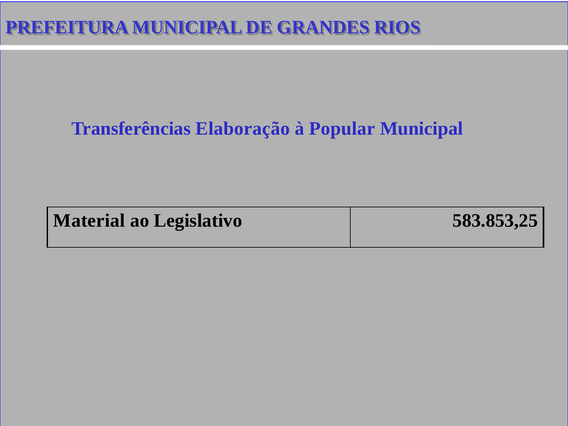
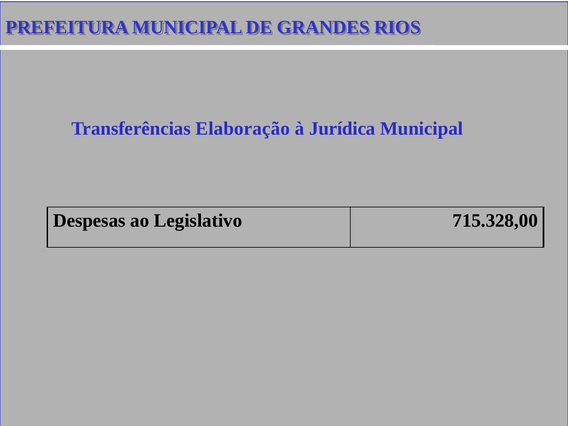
Popular: Popular -> Jurídica
Material: Material -> Despesas
583.853,25: 583.853,25 -> 715.328,00
